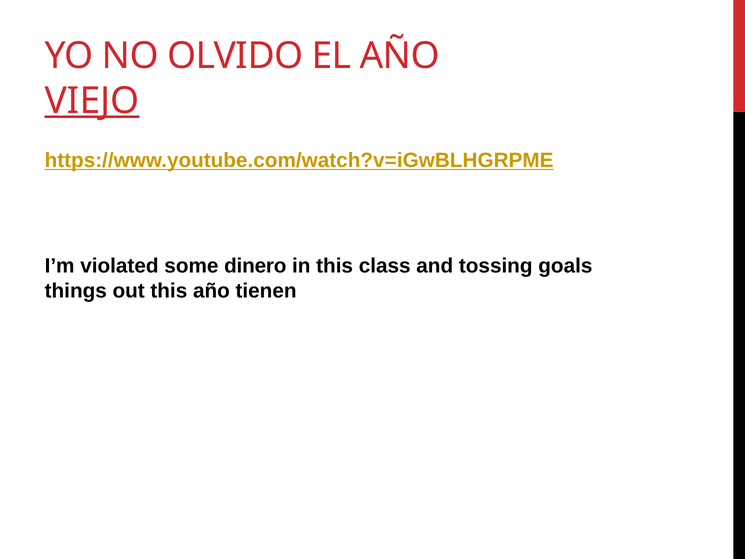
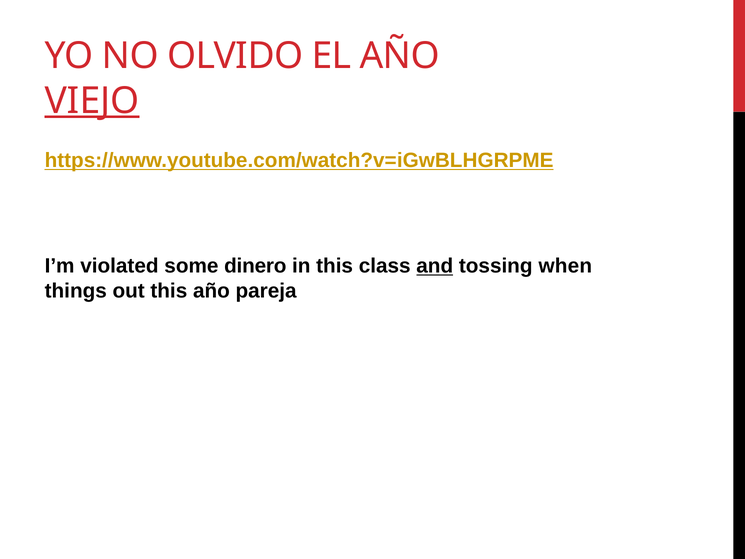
and underline: none -> present
goals: goals -> when
tienen: tienen -> pareja
